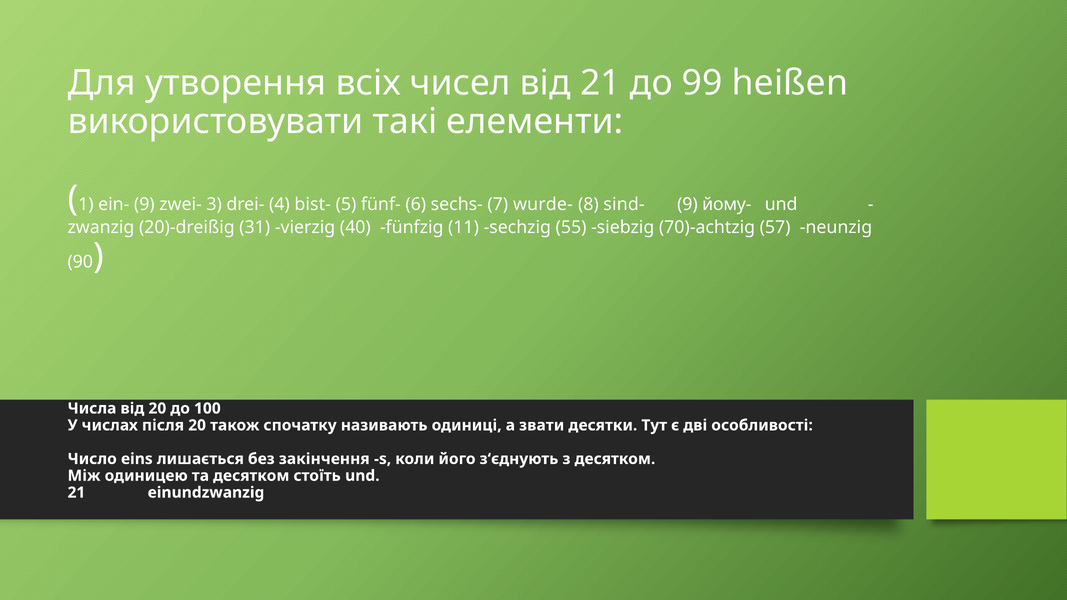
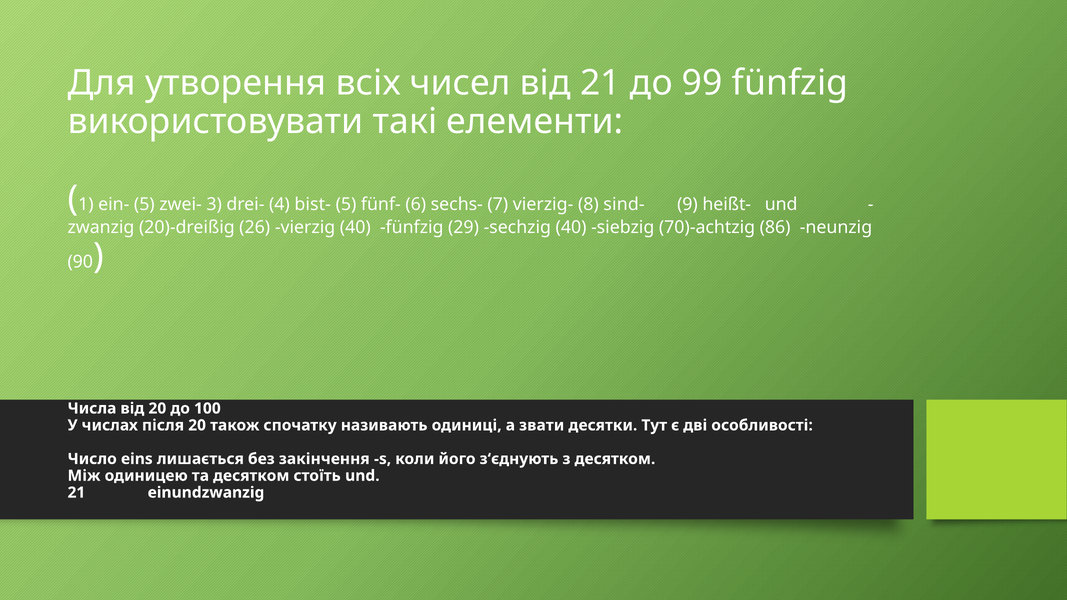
99 heißen: heißen -> fünfzig
ein- 9: 9 -> 5
wurde-: wurde- -> vierzig-
йому-: йому- -> heißt-
31: 31 -> 26
11: 11 -> 29
sechzig 55: 55 -> 40
57: 57 -> 86
